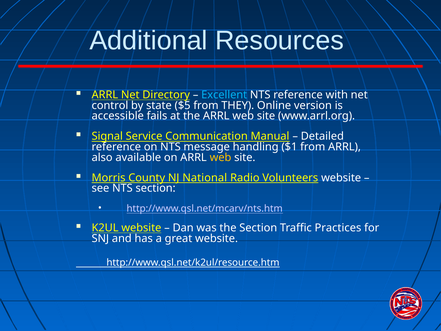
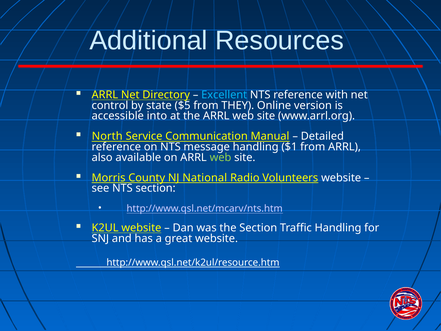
fails: fails -> into
Signal: Signal -> North
web at (221, 157) colour: yellow -> light green
Traffic Practices: Practices -> Handling
